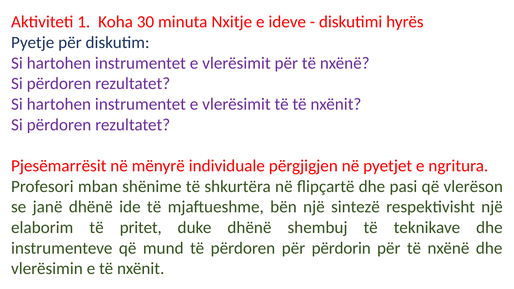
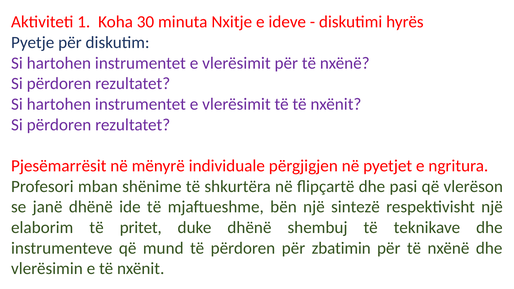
përdorin: përdorin -> zbatimin
